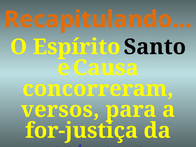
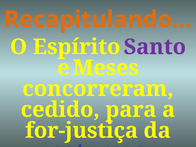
Santo colour: black -> purple
Causa: Causa -> Meses
versos: versos -> cedido
